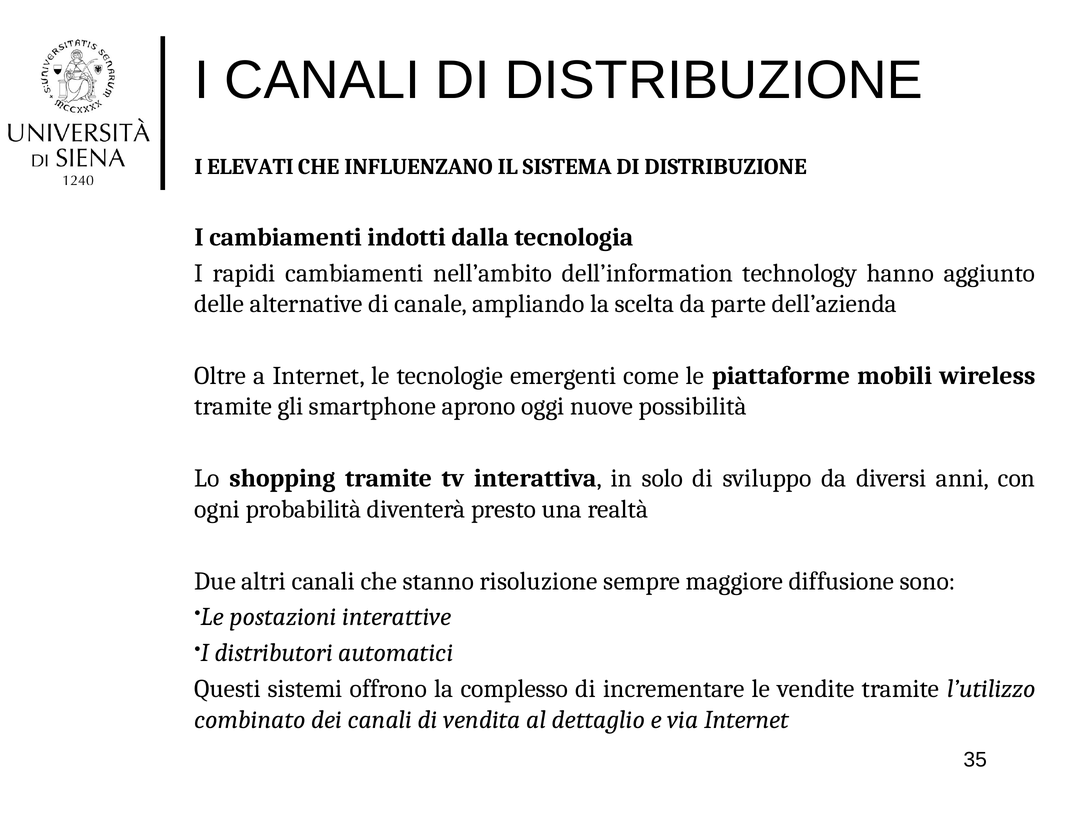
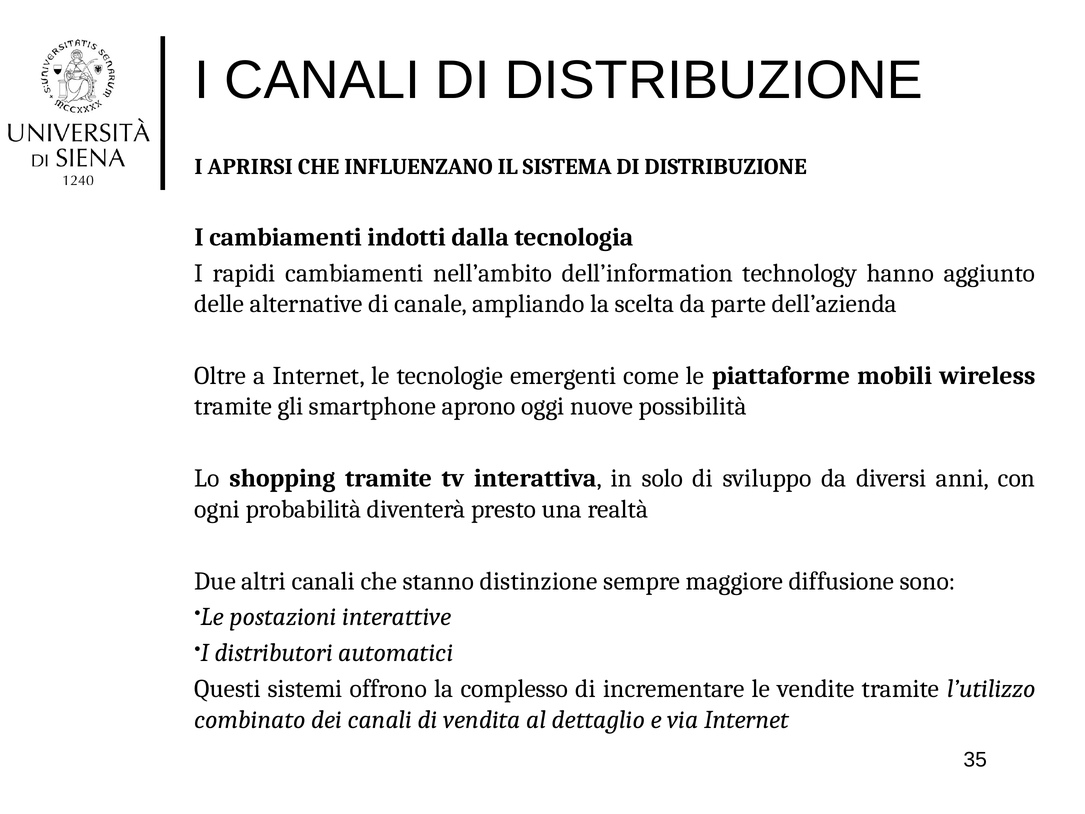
ELEVATI: ELEVATI -> APRIRSI
risoluzione: risoluzione -> distinzione
